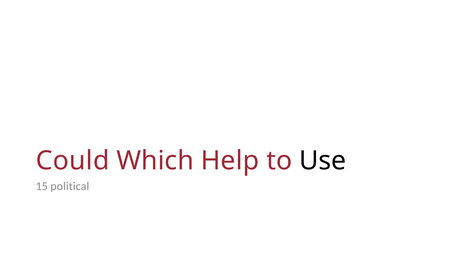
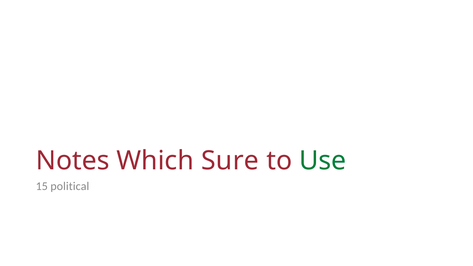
Could: Could -> Notes
Help: Help -> Sure
Use colour: black -> green
